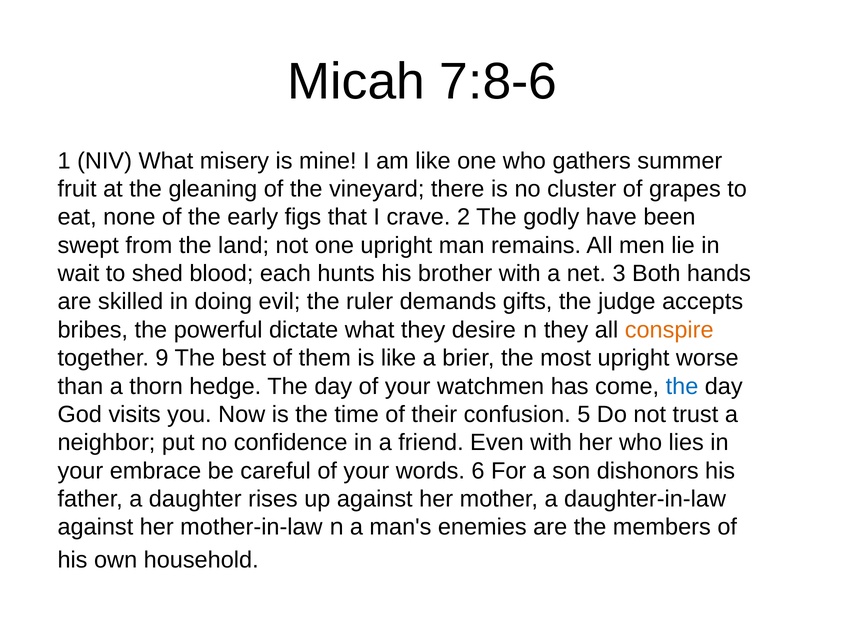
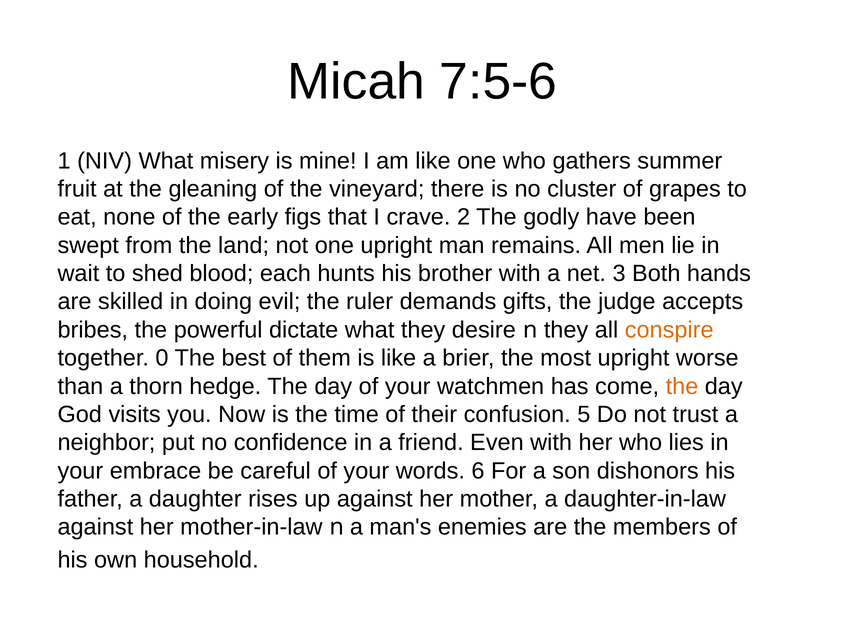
7:8-6: 7:8-6 -> 7:5-6
9: 9 -> 0
the at (682, 386) colour: blue -> orange
